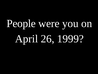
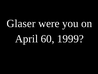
People: People -> Glaser
26: 26 -> 60
